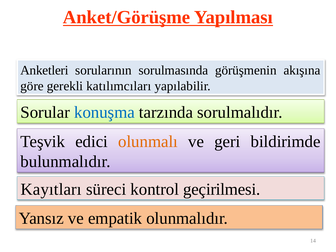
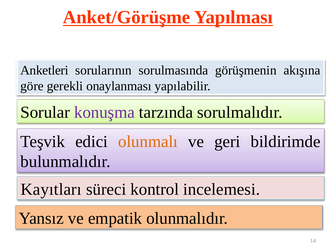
katılımcıları: katılımcıları -> onaylanması
konuşma colour: blue -> purple
geçirilmesi: geçirilmesi -> incelemesi
